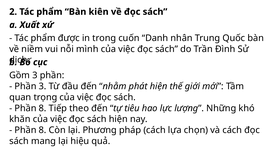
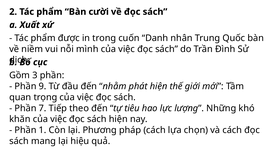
kiên: kiên -> cười
Phần 3: 3 -> 9
8 at (43, 108): 8 -> 7
8 at (43, 130): 8 -> 1
